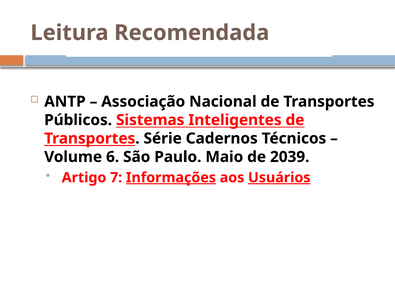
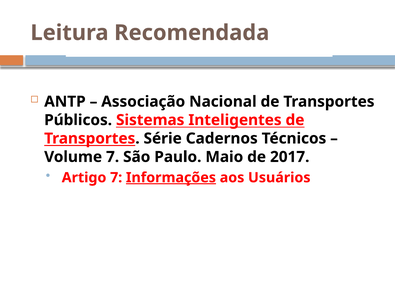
Volume 6: 6 -> 7
2039: 2039 -> 2017
Usuários underline: present -> none
